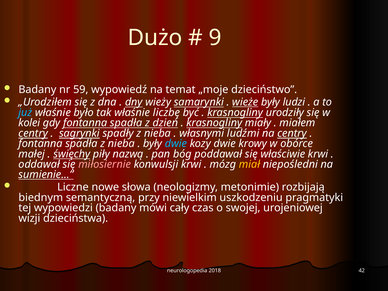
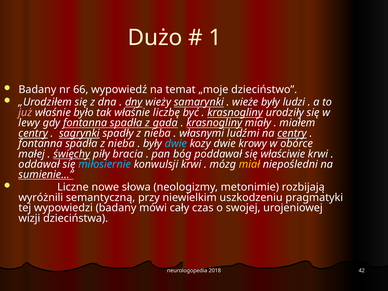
9: 9 -> 1
59: 59 -> 66
wieże underline: present -> none
już colour: light blue -> pink
kolei: kolei -> lewy
dzień: dzień -> gada
nazwą: nazwą -> bracia
miłosiernie colour: pink -> light blue
biednym: biednym -> wyróżnili
